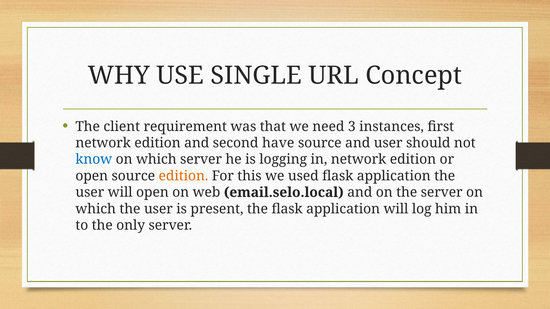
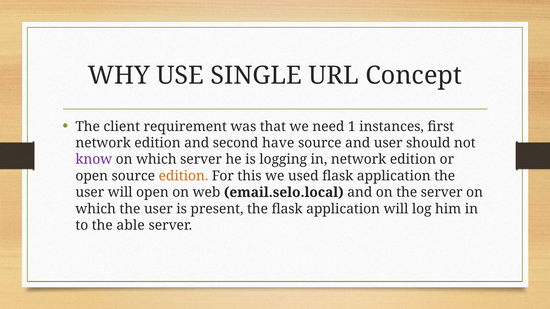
3: 3 -> 1
know colour: blue -> purple
only: only -> able
